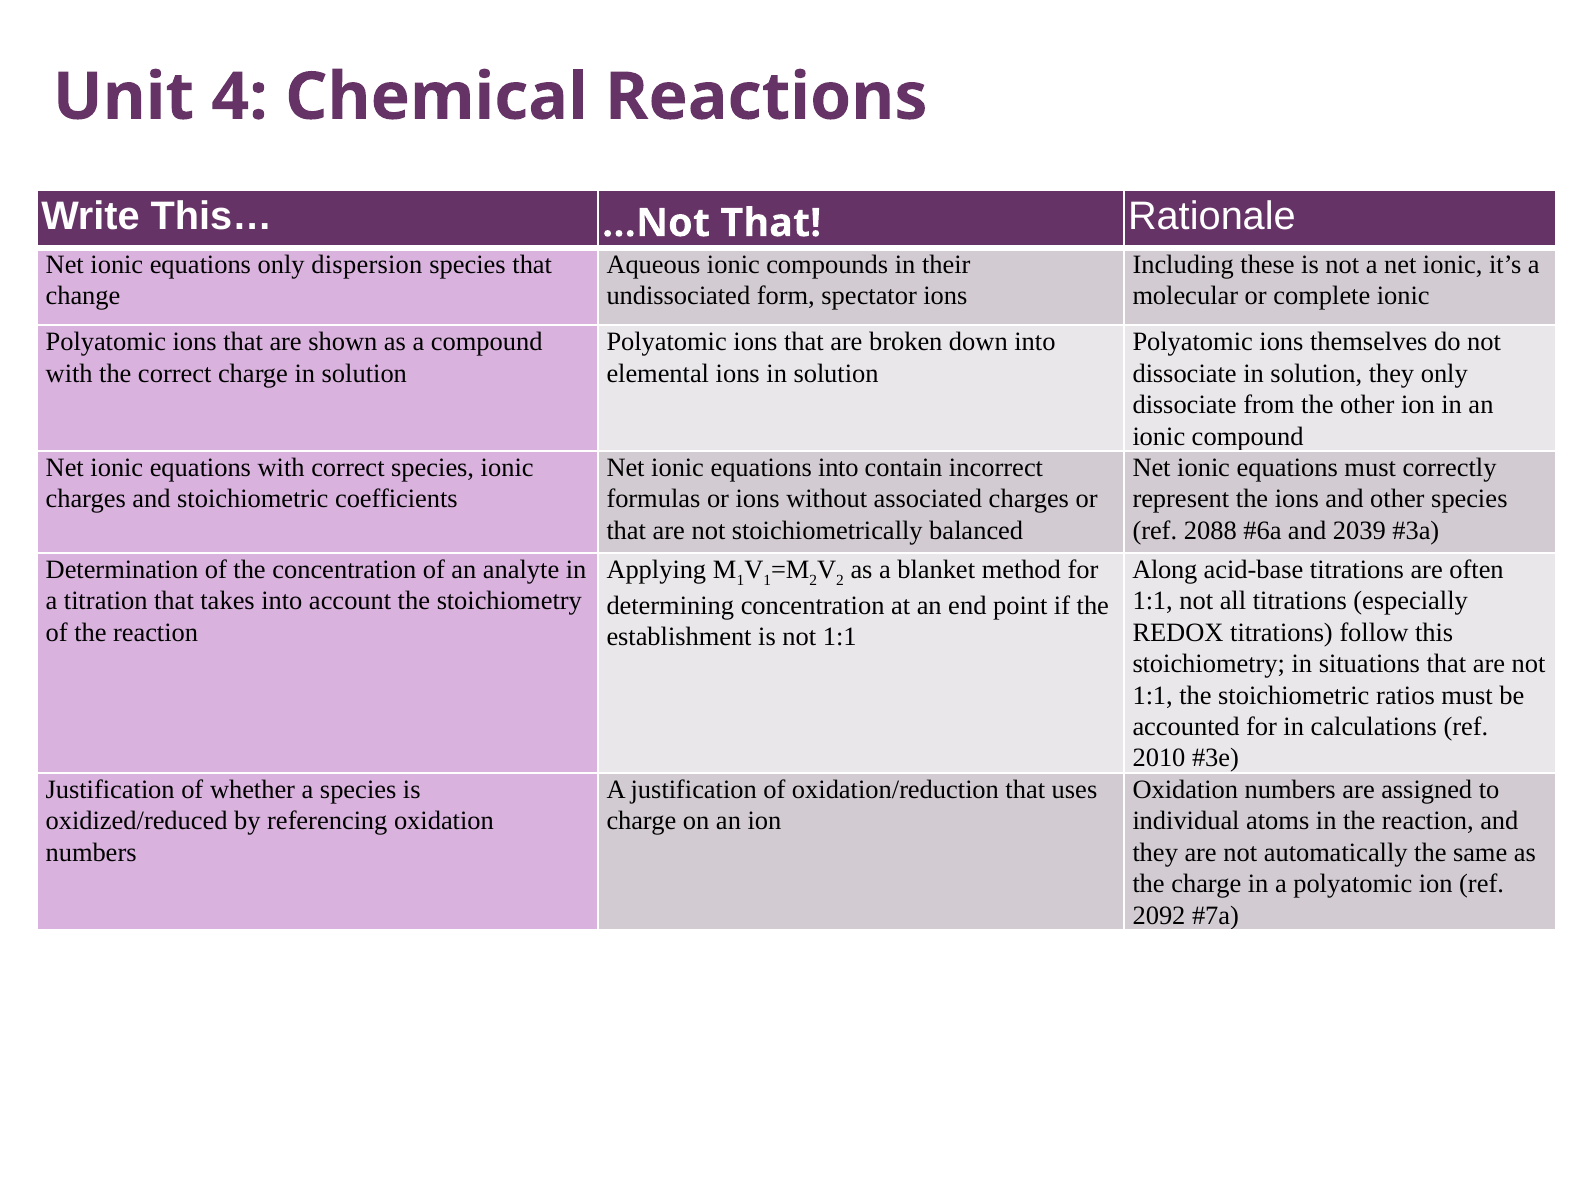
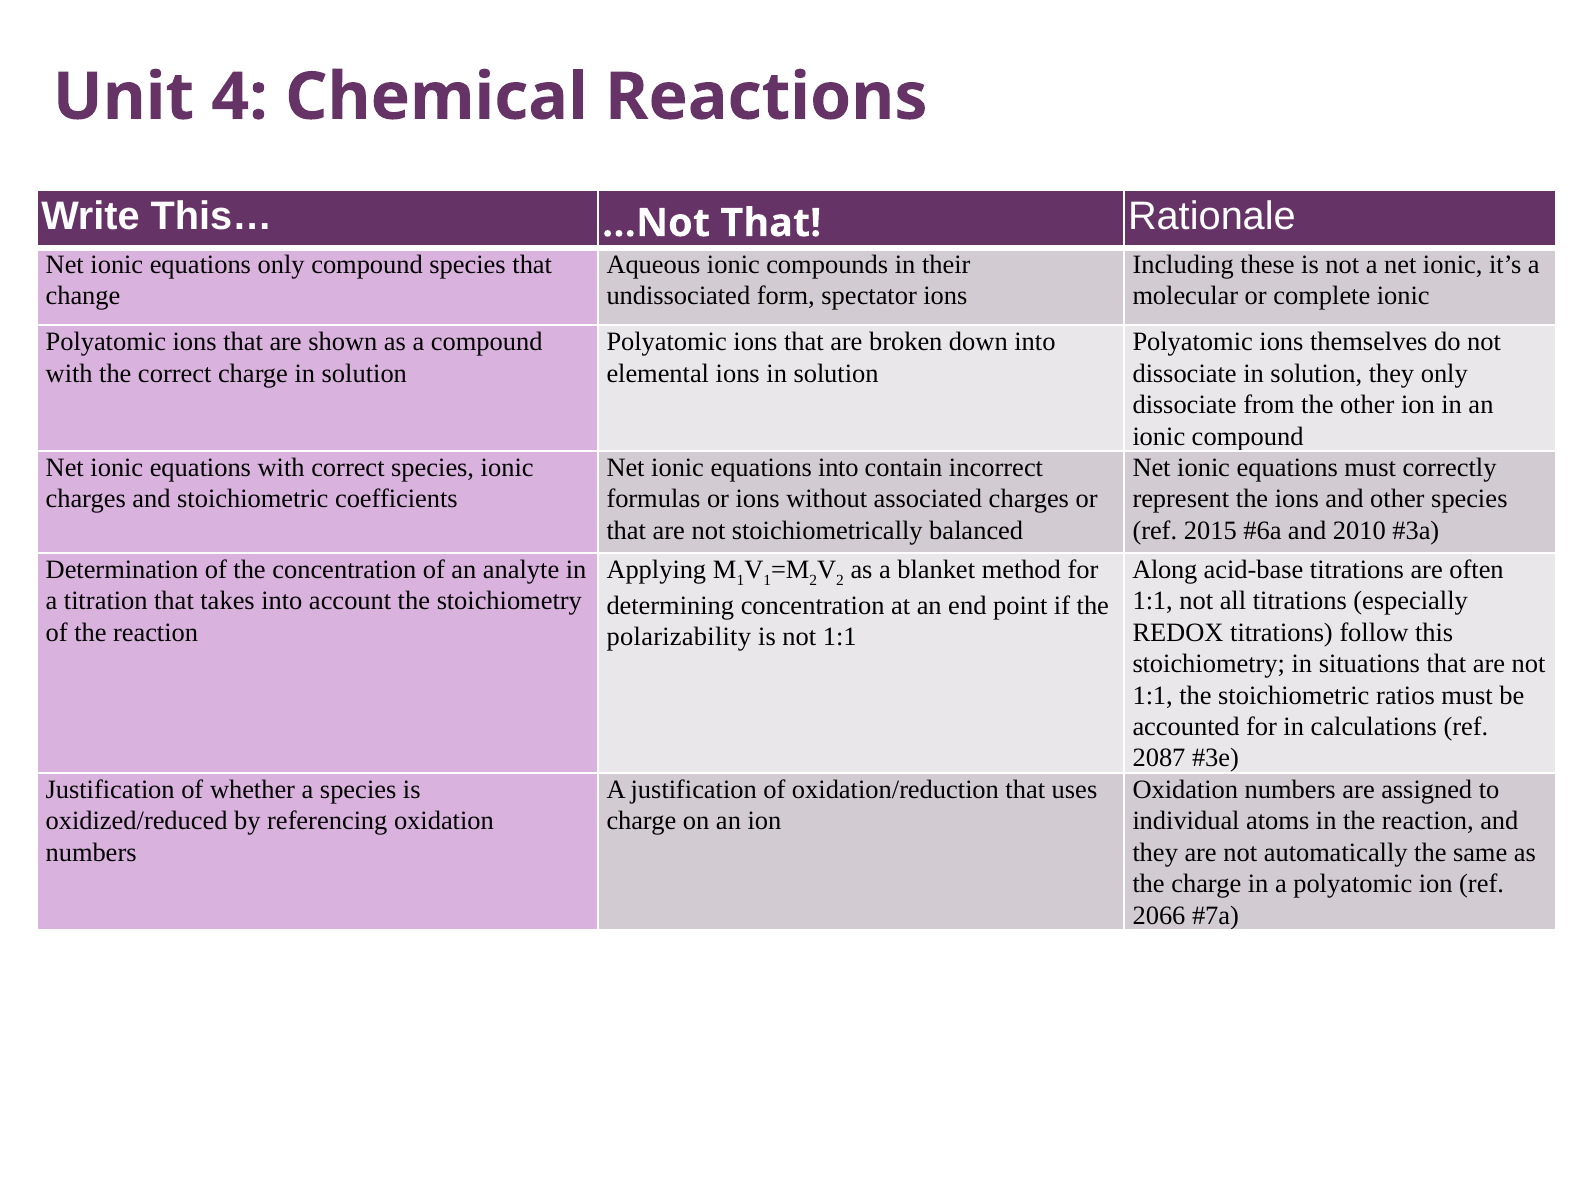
only dispersion: dispersion -> compound
2088: 2088 -> 2015
2039: 2039 -> 2010
establishment: establishment -> polarizability
2010: 2010 -> 2087
2092: 2092 -> 2066
